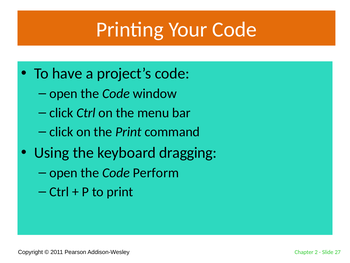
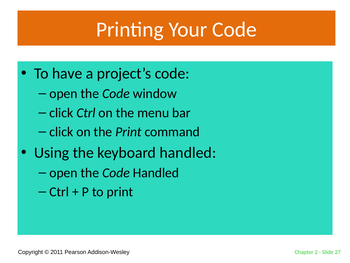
keyboard dragging: dragging -> handled
Code Perform: Perform -> Handled
